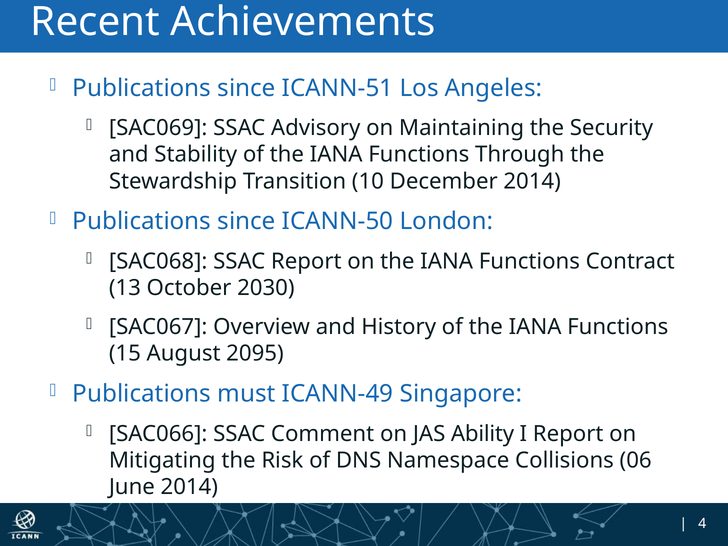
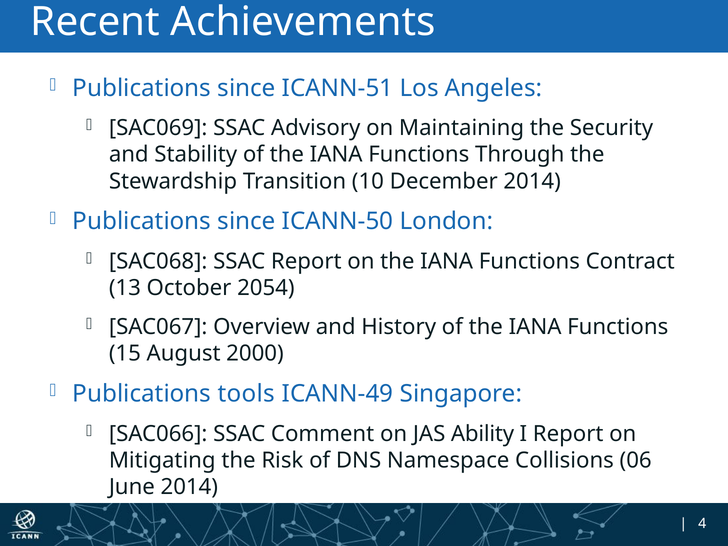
2030: 2030 -> 2054
2095: 2095 -> 2000
must: must -> tools
